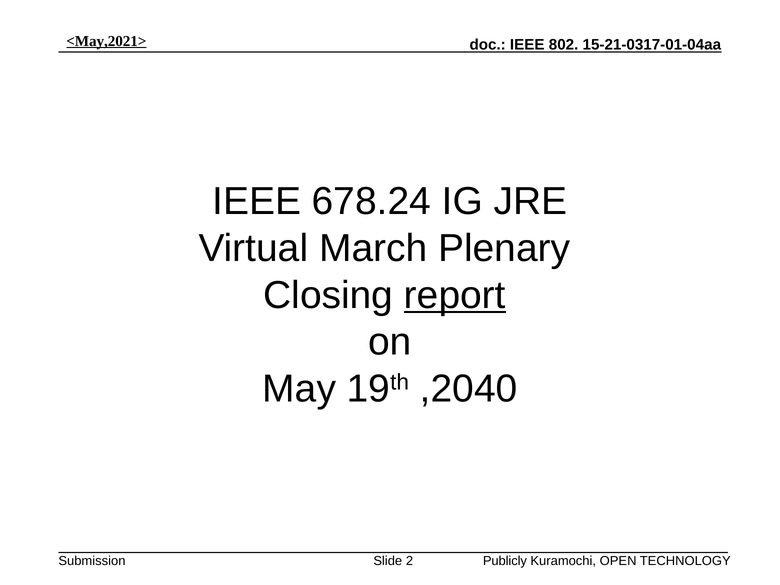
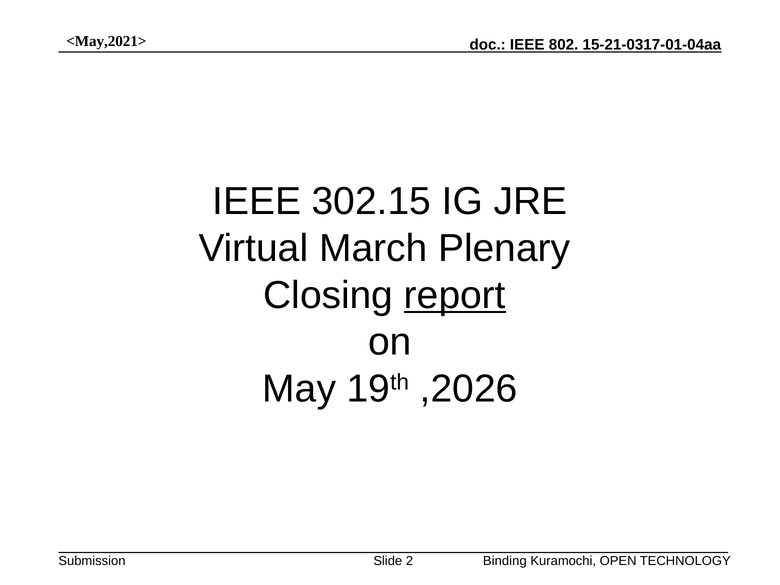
<May,2021> underline: present -> none
678.24: 678.24 -> 302.15
,2040: ,2040 -> ,2026
Publicly: Publicly -> Binding
